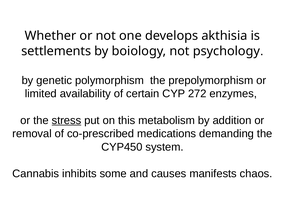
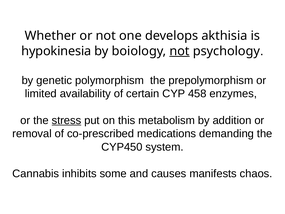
settlements: settlements -> hypokinesia
not at (180, 51) underline: none -> present
272: 272 -> 458
